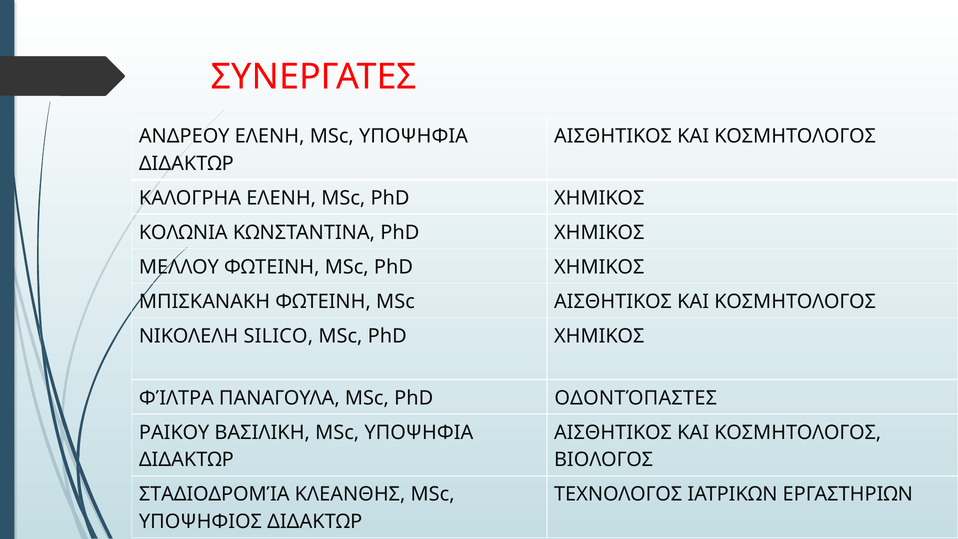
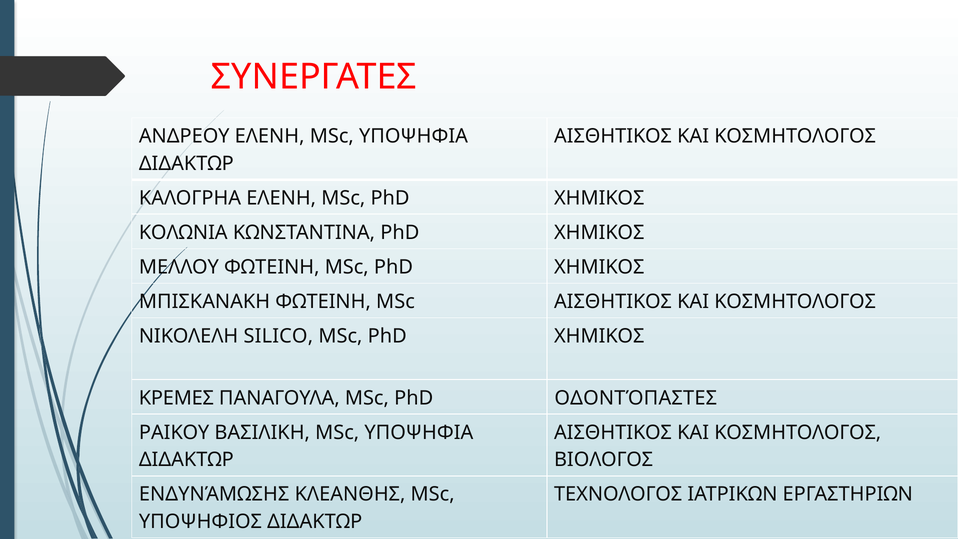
ΦΊΛΤΡΑ: ΦΊΛΤΡΑ -> ΚΡΕΜΕΣ
ΣΤΑΔΙΟΔΡΟΜΊΑ: ΣΤΑΔΙΟΔΡΟΜΊΑ -> ΕΝΔΥΝΆΜΩΣΗΣ
